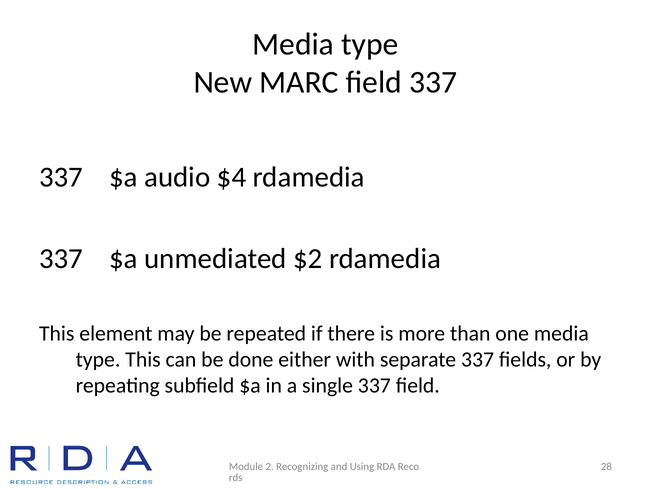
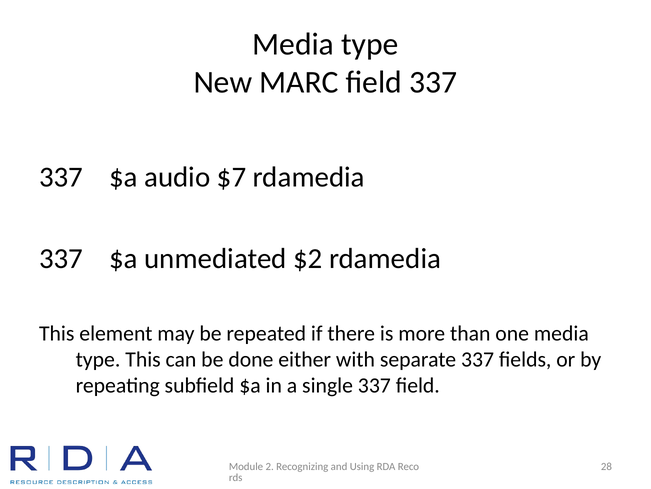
$4: $4 -> $7
